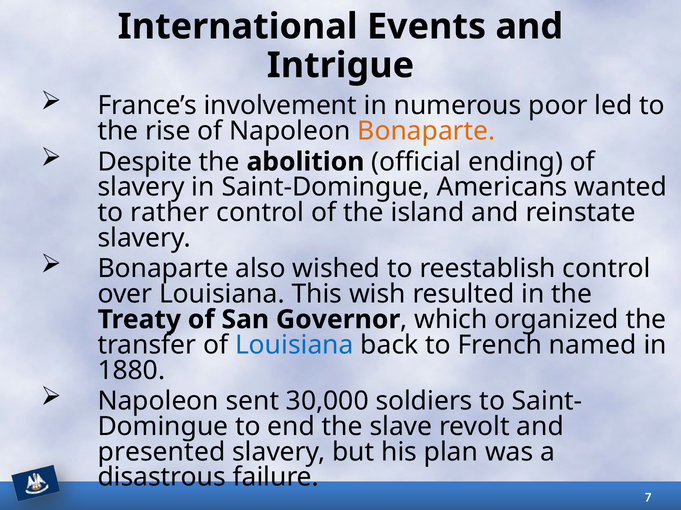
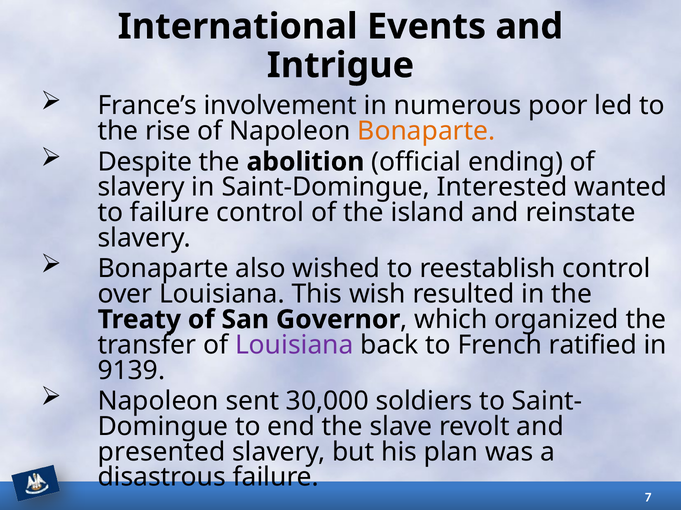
Americans: Americans -> Interested
to rather: rather -> failure
Louisiana at (294, 345) colour: blue -> purple
named: named -> ratified
1880: 1880 -> 9139
